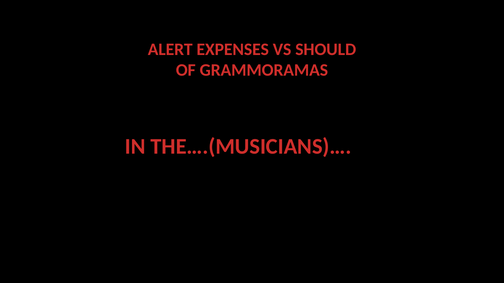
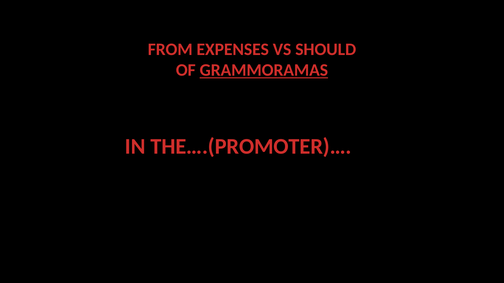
ALERT: ALERT -> FROM
GRAMMORAMAS underline: none -> present
THE….(MUSICIANS)…: THE….(MUSICIANS)… -> THE….(PROMOTER)…
